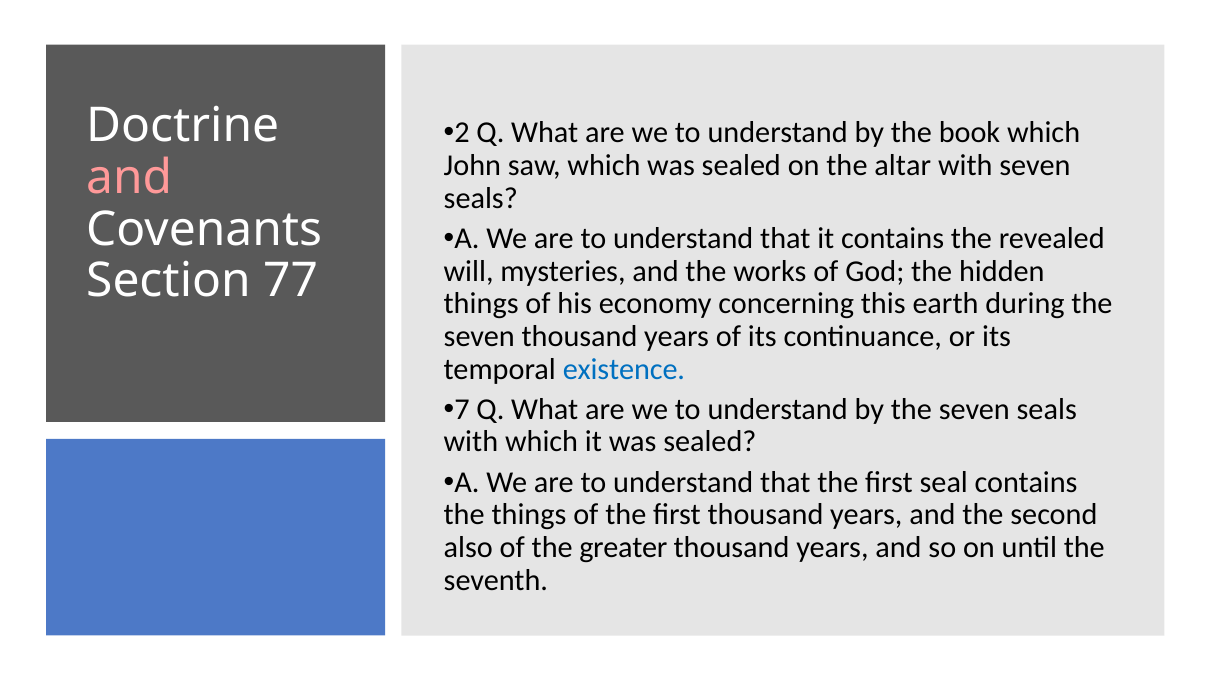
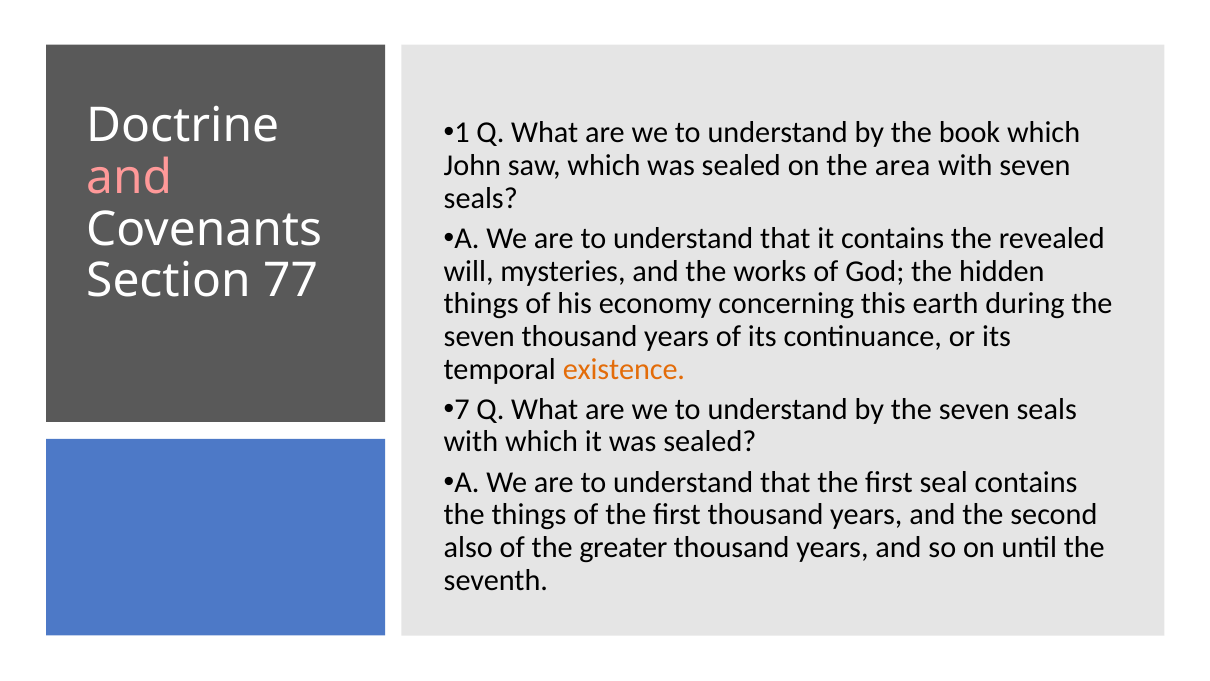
2: 2 -> 1
altar: altar -> area
existence colour: blue -> orange
